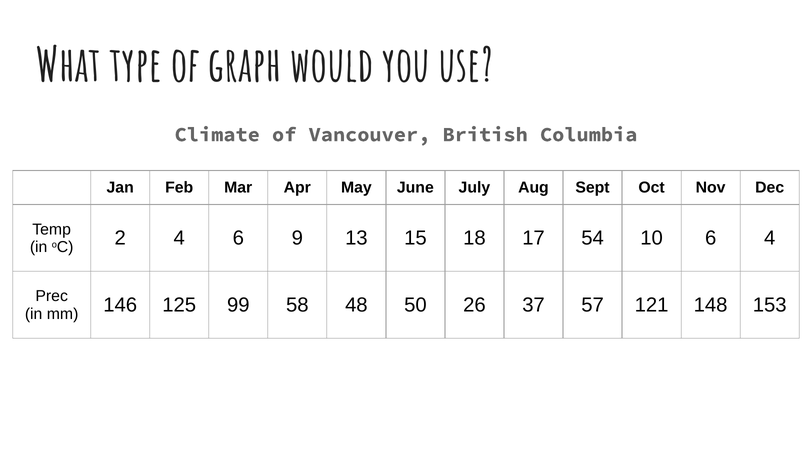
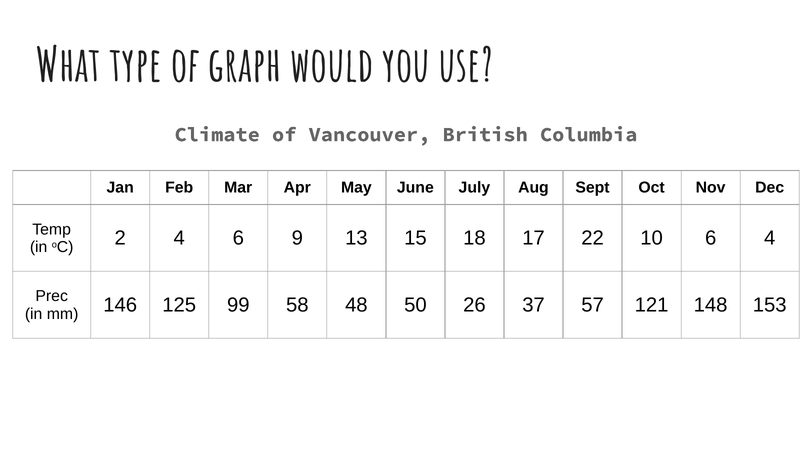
54: 54 -> 22
